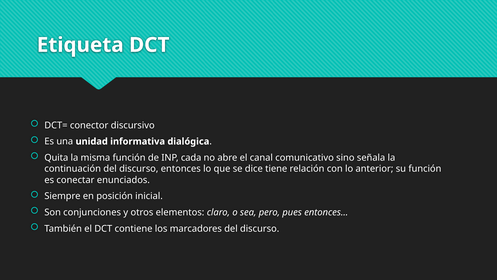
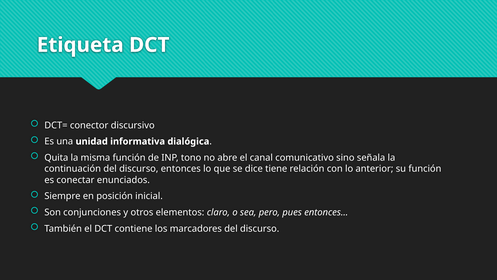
cada: cada -> tono
